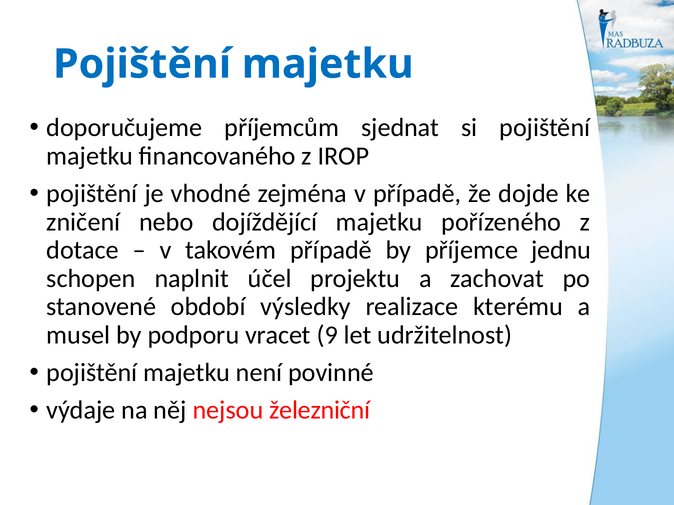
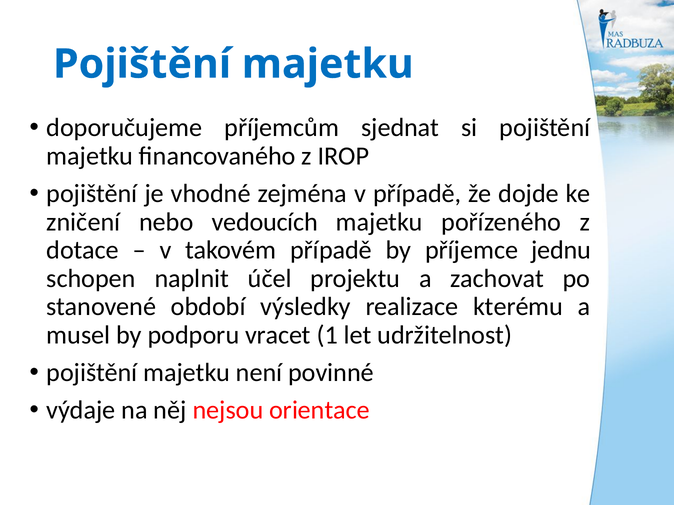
dojíždějící: dojíždějící -> vedoucích
9: 9 -> 1
železniční: železniční -> orientace
